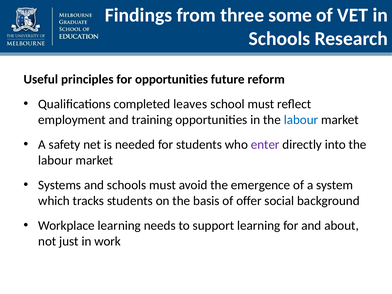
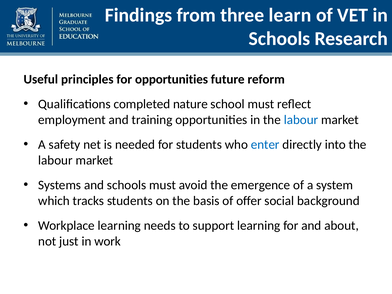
some: some -> learn
leaves: leaves -> nature
enter colour: purple -> blue
